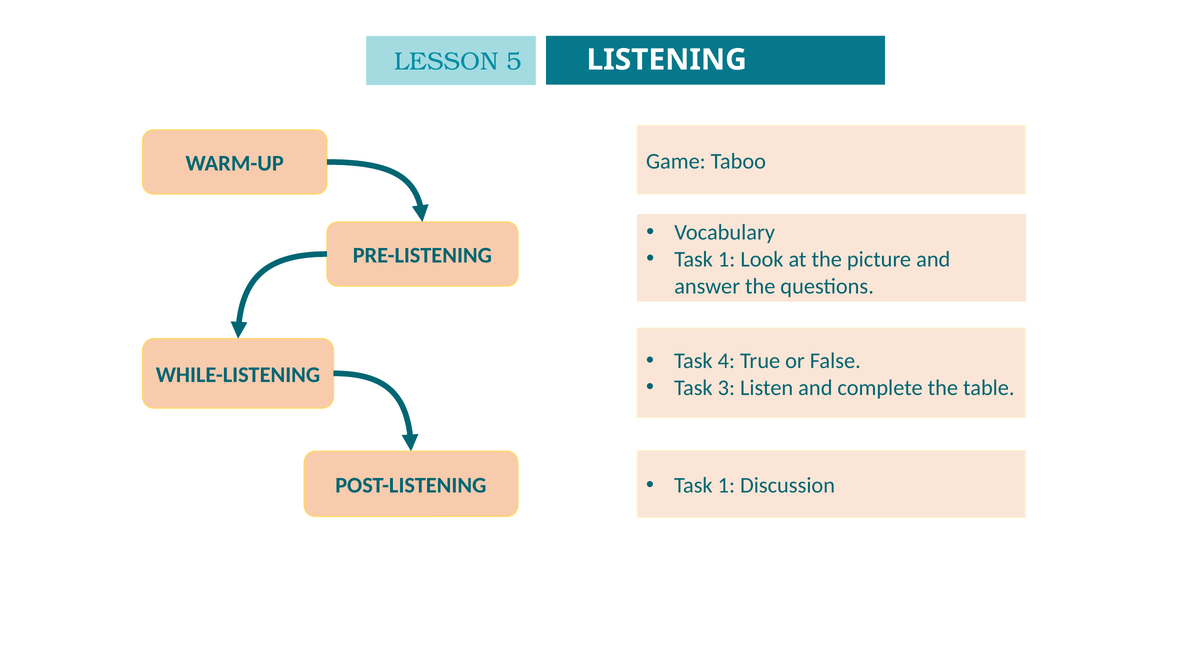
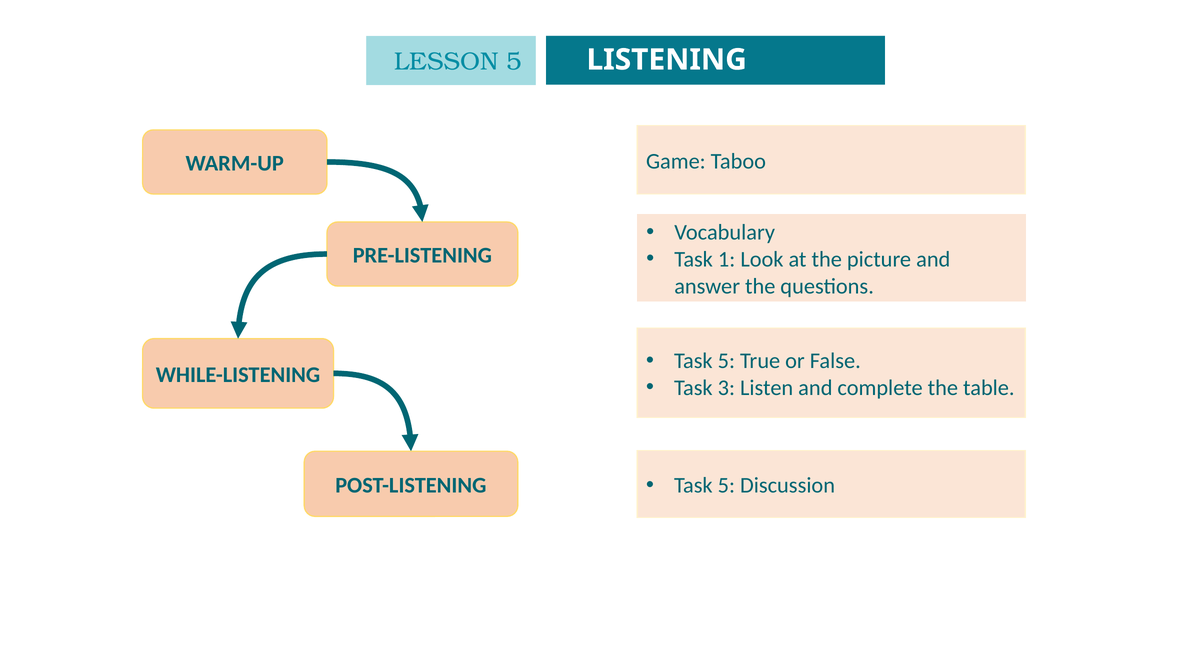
4 at (726, 361): 4 -> 5
1 at (726, 486): 1 -> 5
